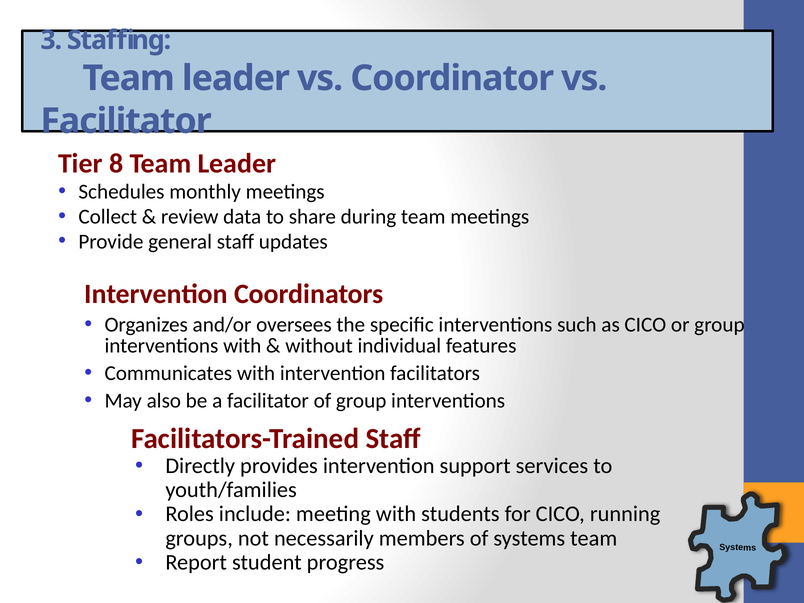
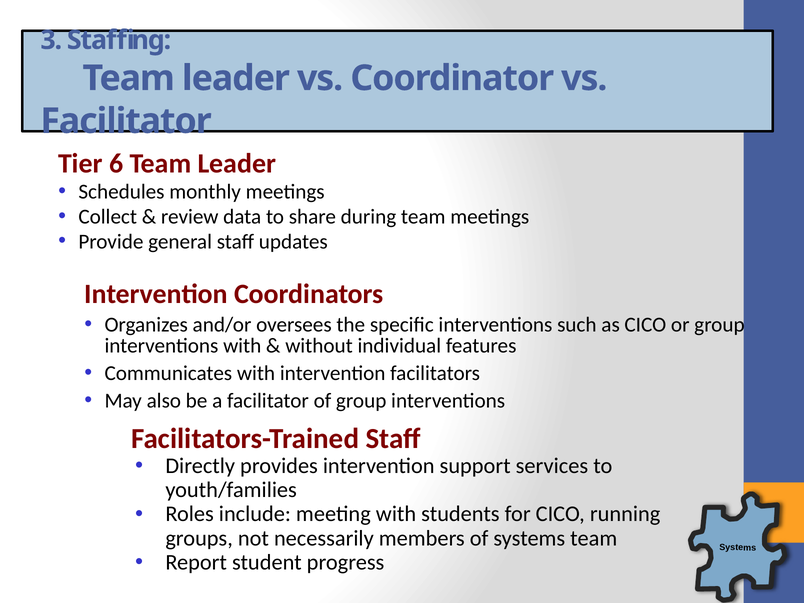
8: 8 -> 6
